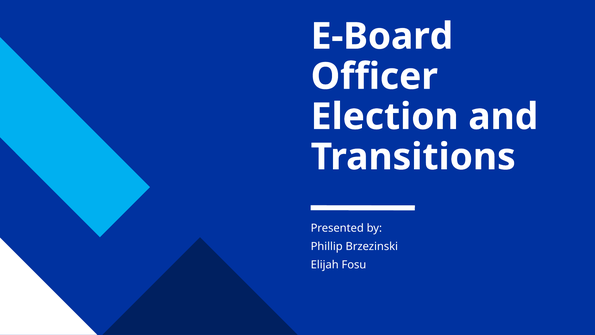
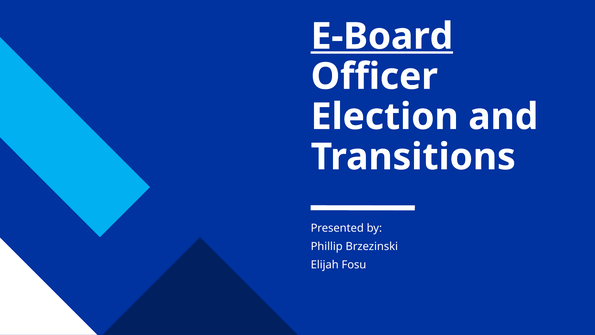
E-Board underline: none -> present
